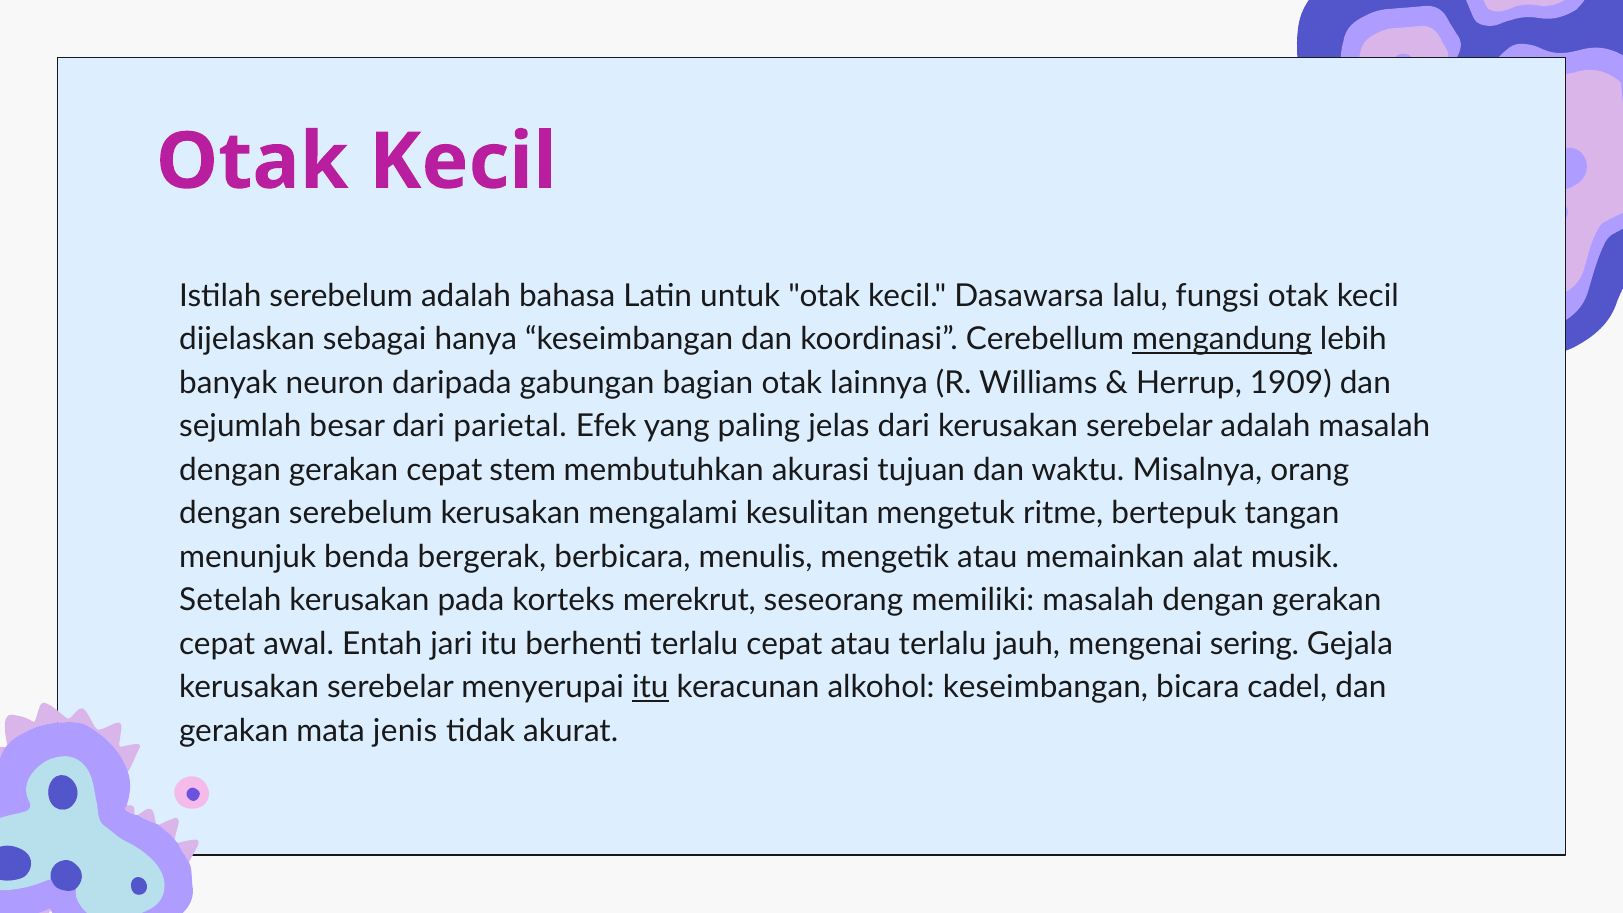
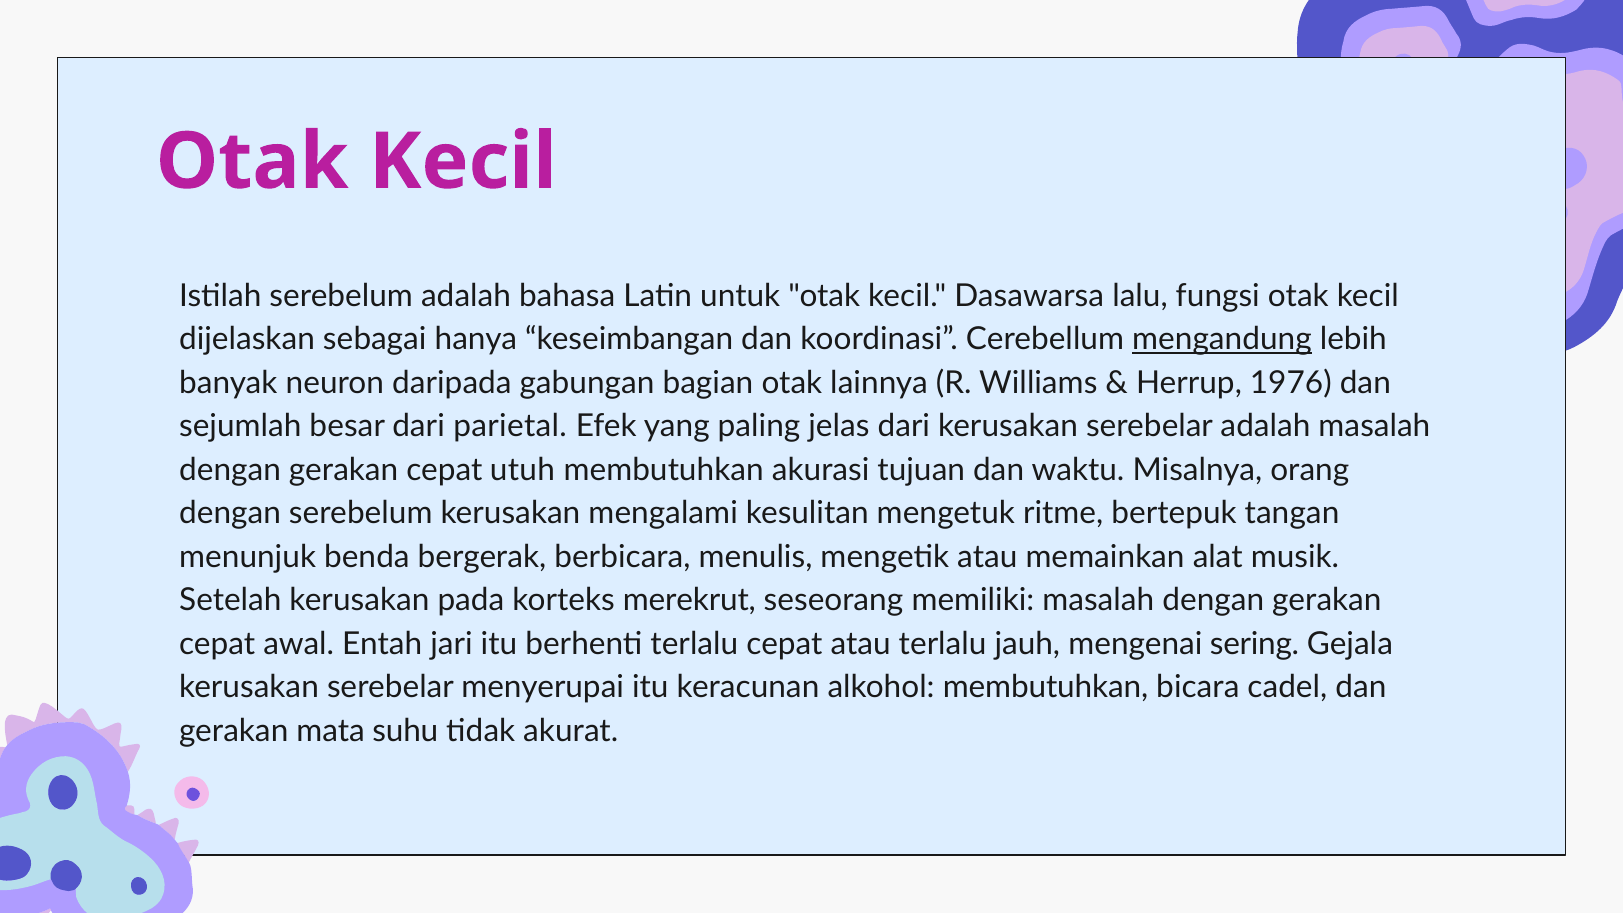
1909: 1909 -> 1976
stem: stem -> utuh
itu at (650, 688) underline: present -> none
alkohol keseimbangan: keseimbangan -> membutuhkan
jenis: jenis -> suhu
